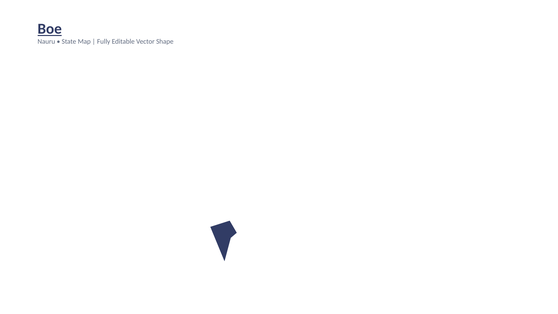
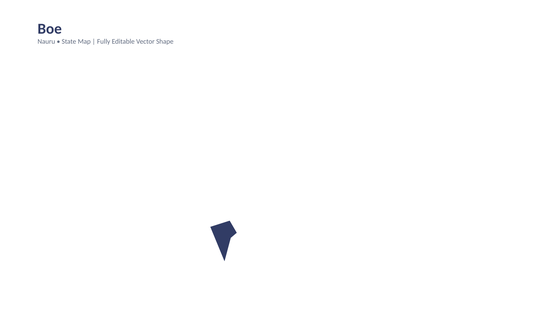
Boe underline: present -> none
